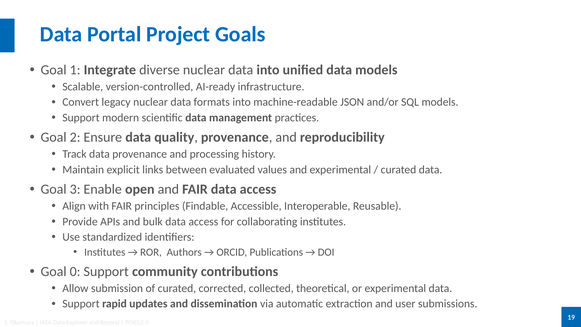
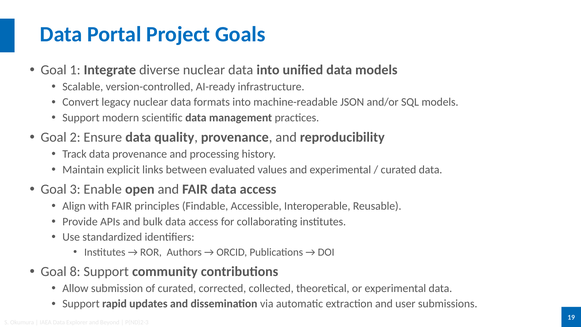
0: 0 -> 8
